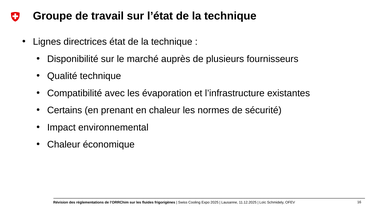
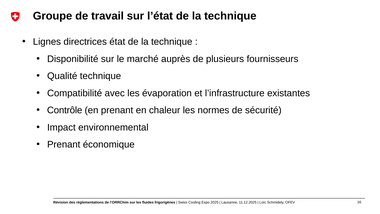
Certains: Certains -> Contrôle
Chaleur at (64, 144): Chaleur -> Prenant
